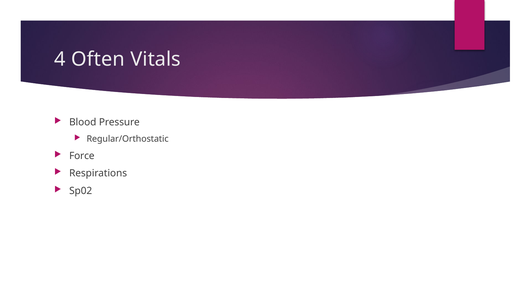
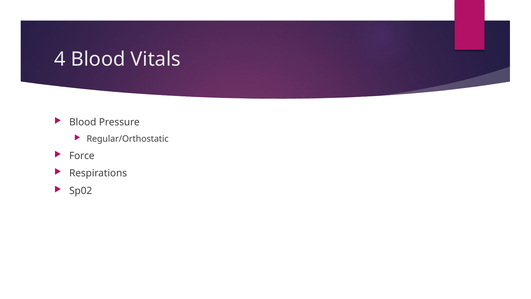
4 Often: Often -> Blood
